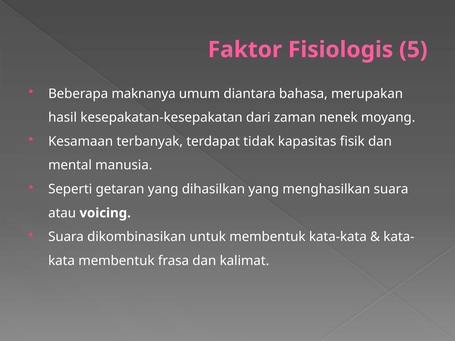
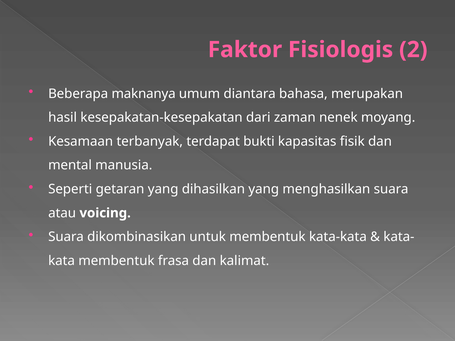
5: 5 -> 2
tidak: tidak -> bukti
